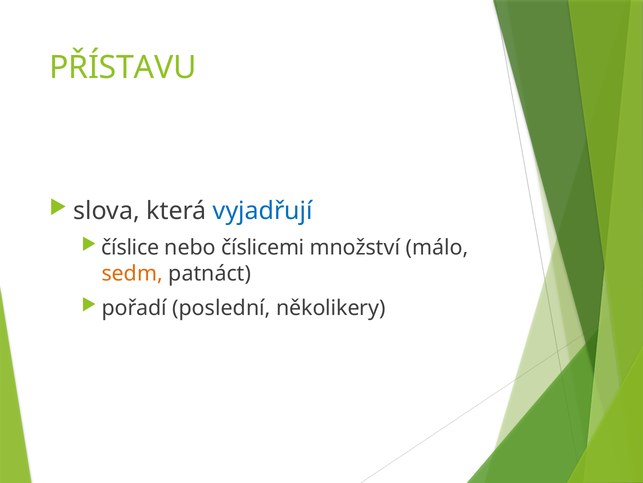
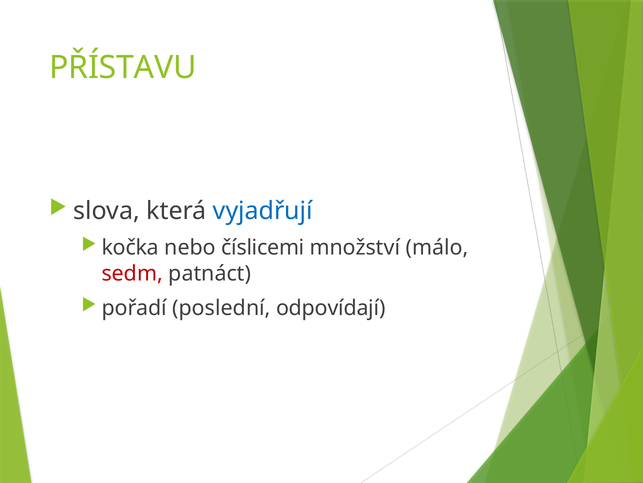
číslice: číslice -> kočka
sedm colour: orange -> red
několikery: několikery -> odpovídají
